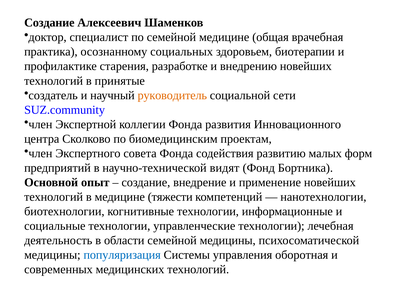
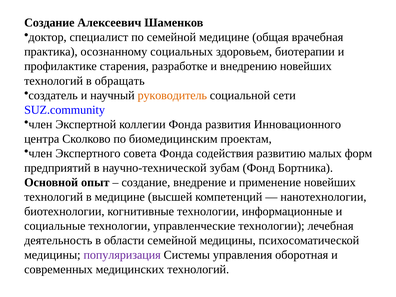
принятые: принятые -> обращать
видят: видят -> зубам
тяжести: тяжести -> высшей
популяризация colour: blue -> purple
